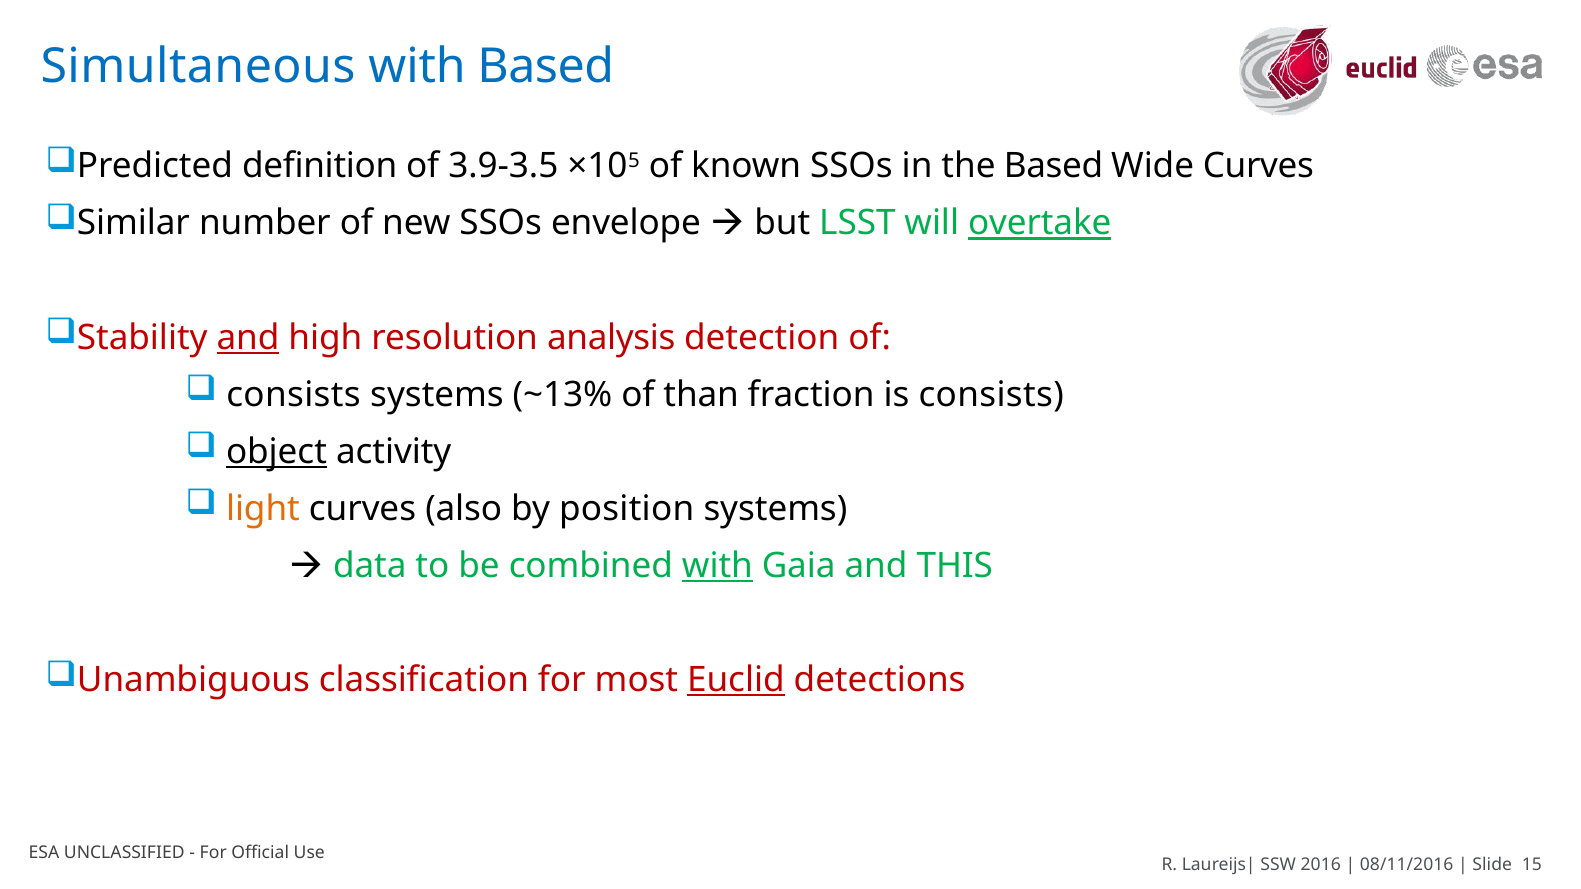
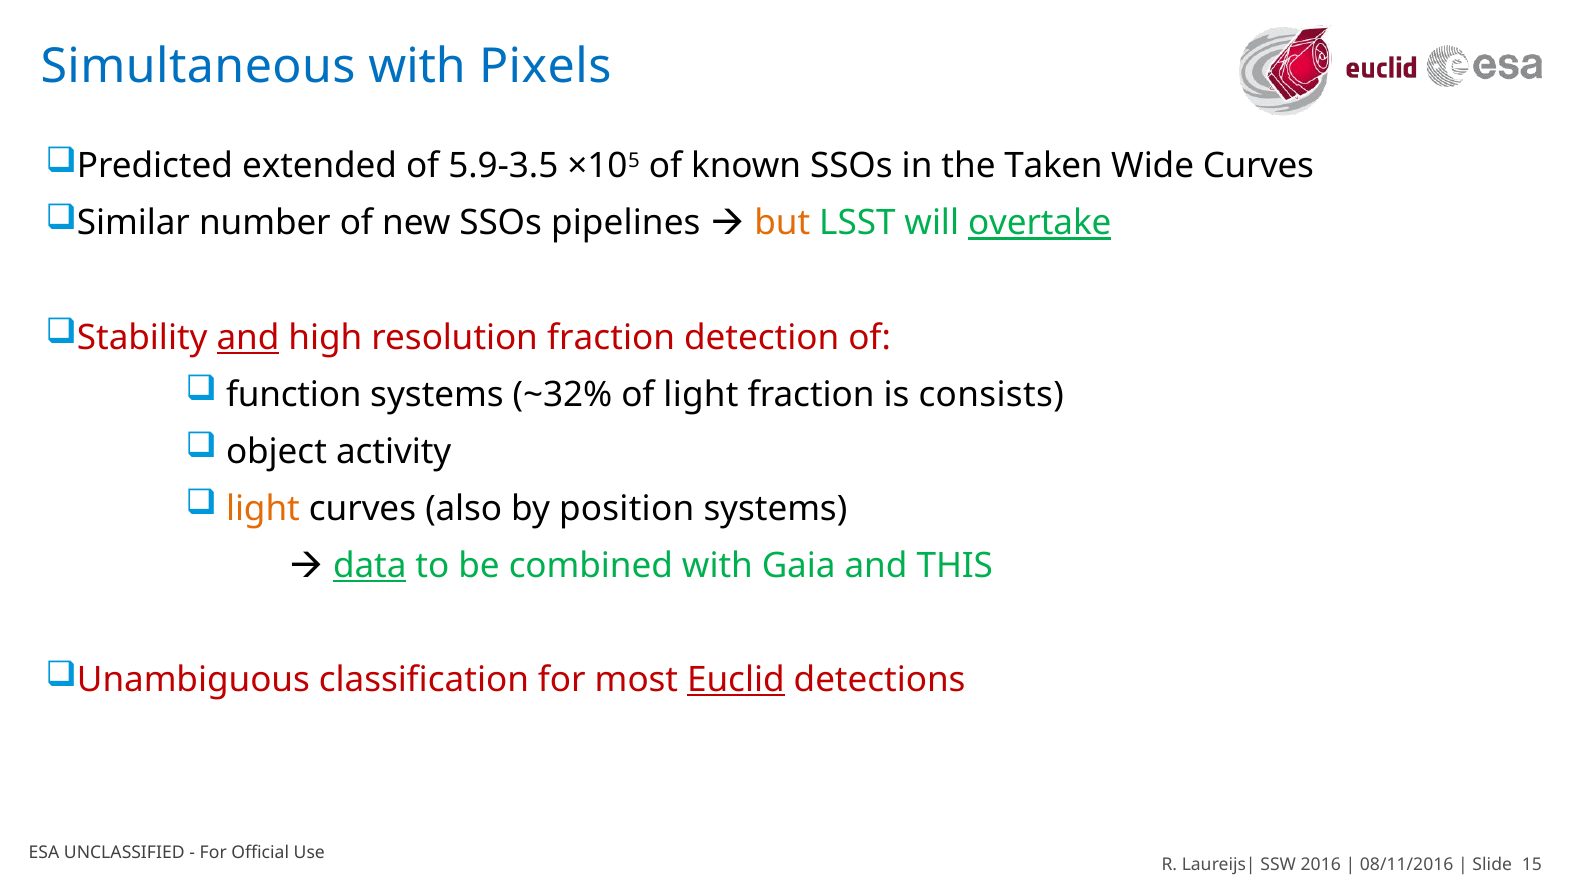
with Based: Based -> Pixels
definition: definition -> extended
3.9-3.5: 3.9-3.5 -> 5.9-3.5
the Based: Based -> Taken
envelope: envelope -> pipelines
but colour: black -> orange
resolution analysis: analysis -> fraction
consists at (293, 395): consists -> function
~13%: ~13% -> ~32%
of than: than -> light
object underline: present -> none
data underline: none -> present
with at (717, 566) underline: present -> none
